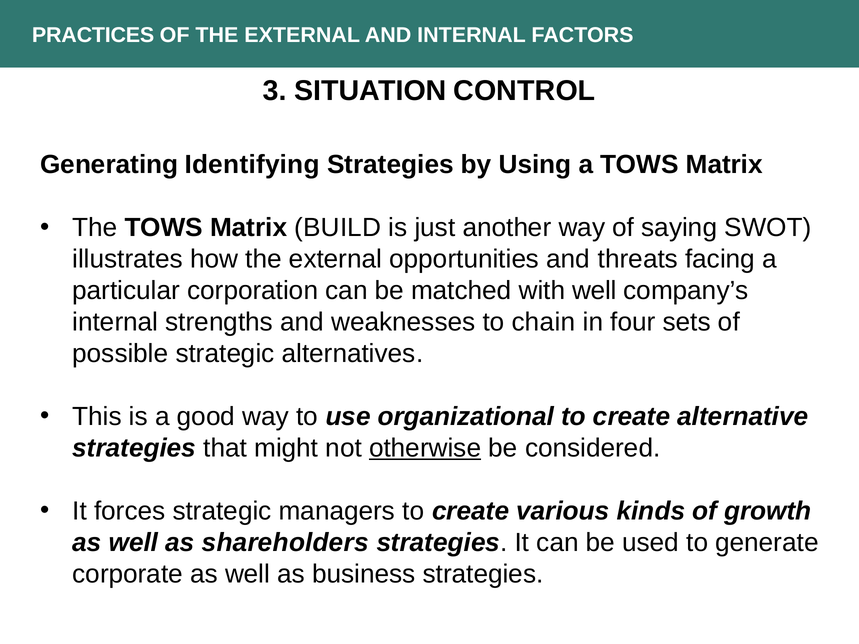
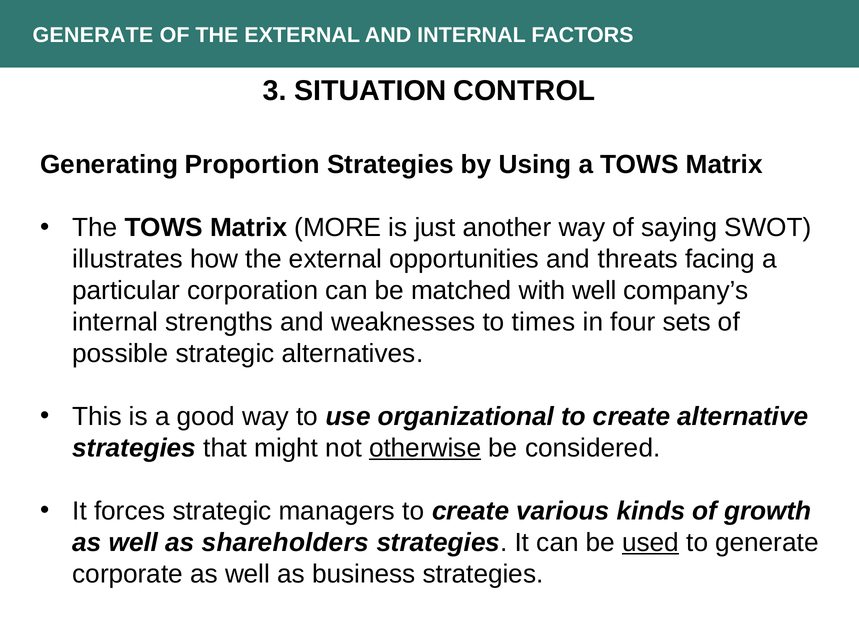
PRACTICES at (93, 35): PRACTICES -> GENERATE
Identifying: Identifying -> Proportion
BUILD: BUILD -> MORE
chain: chain -> times
used underline: none -> present
